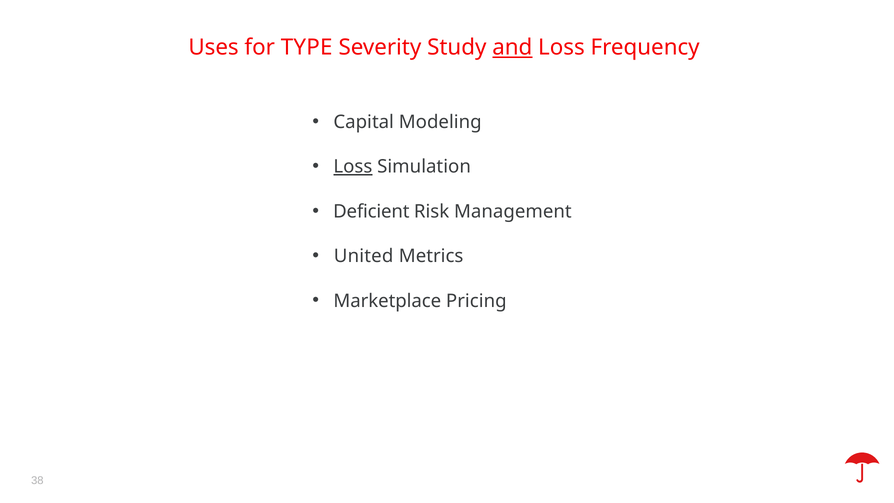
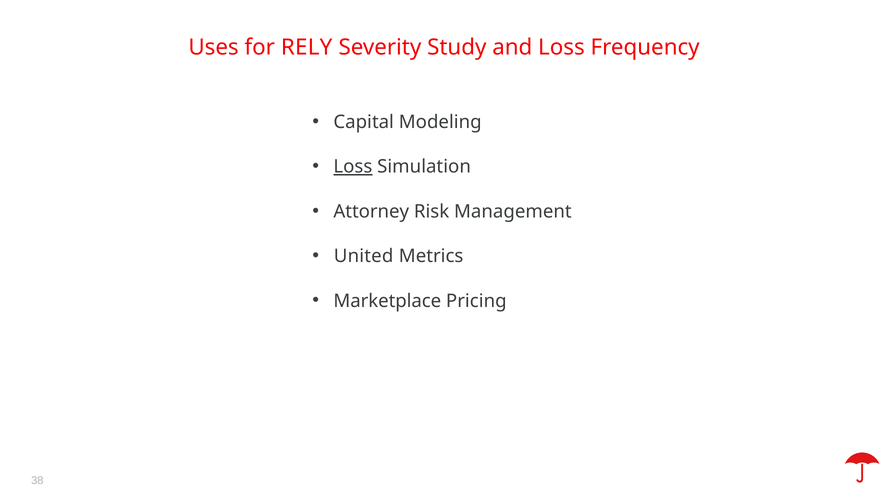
TYPE: TYPE -> RELY
and underline: present -> none
Deficient: Deficient -> Attorney
